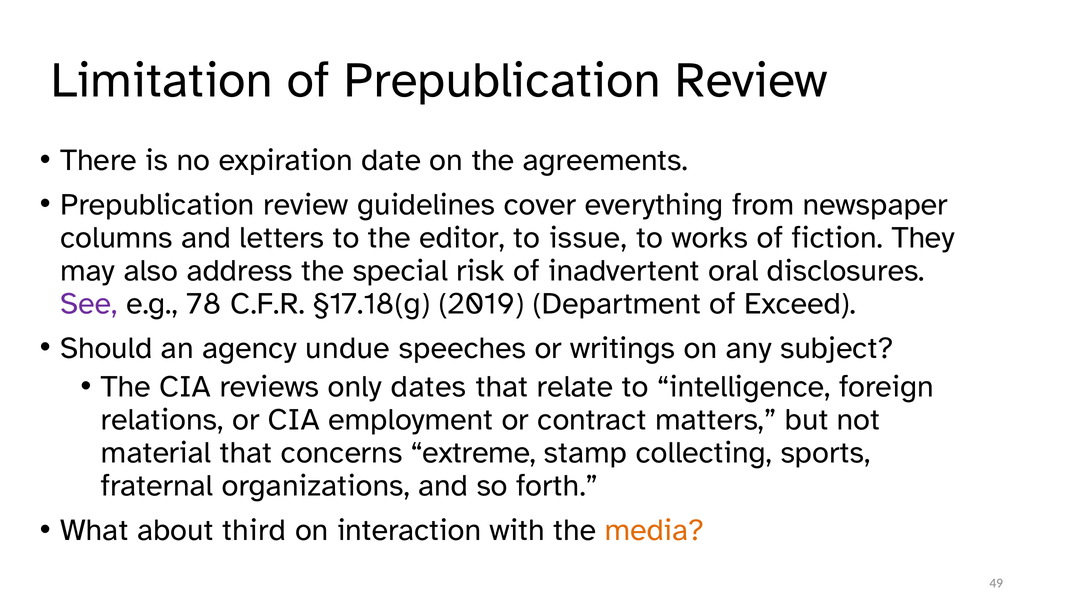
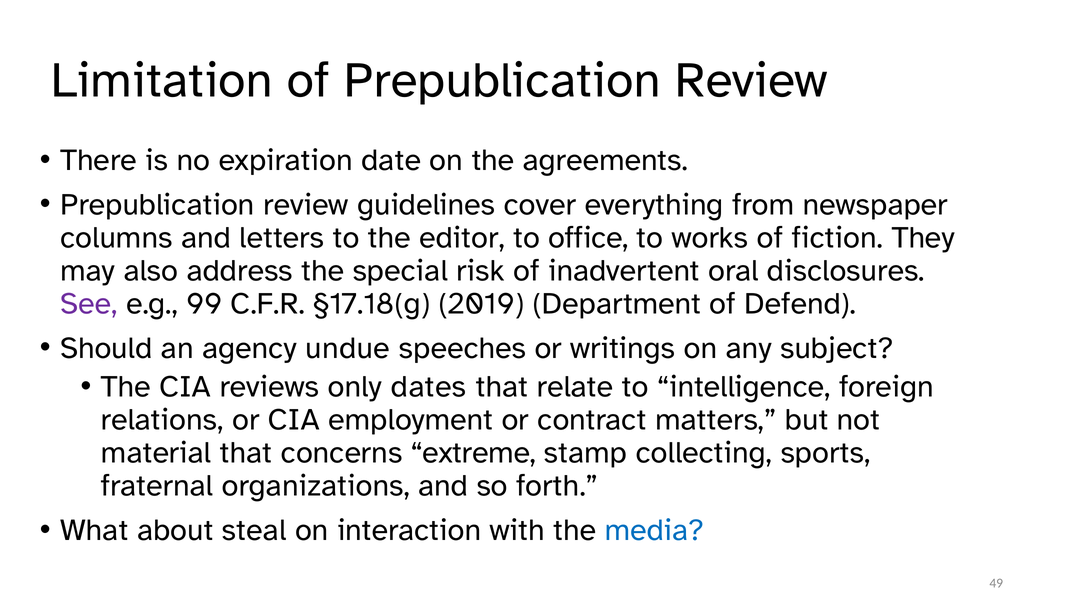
issue: issue -> office
78: 78 -> 99
Exceed: Exceed -> Defend
third: third -> steal
media colour: orange -> blue
